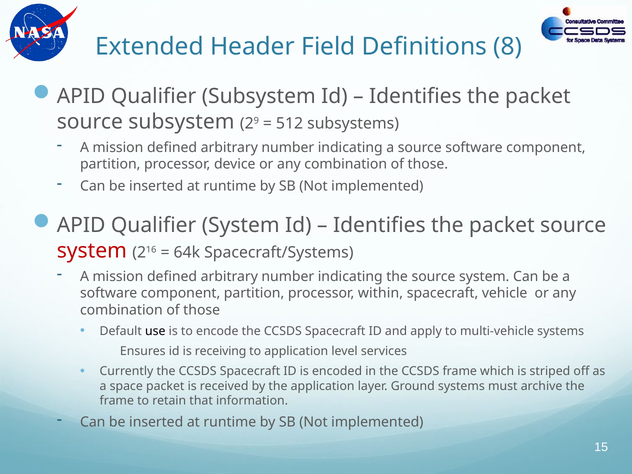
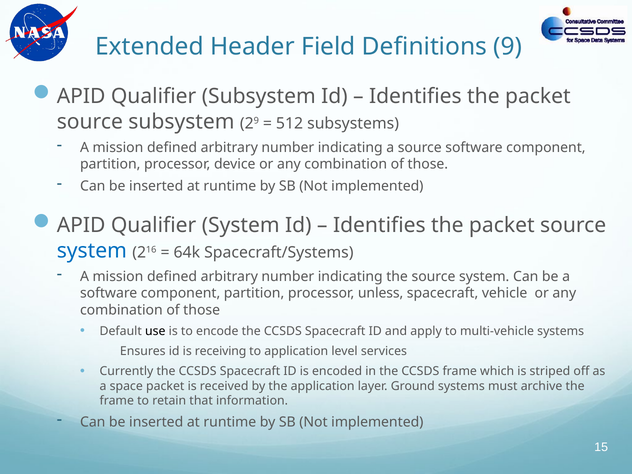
8: 8 -> 9
system at (92, 251) colour: red -> blue
within: within -> unless
